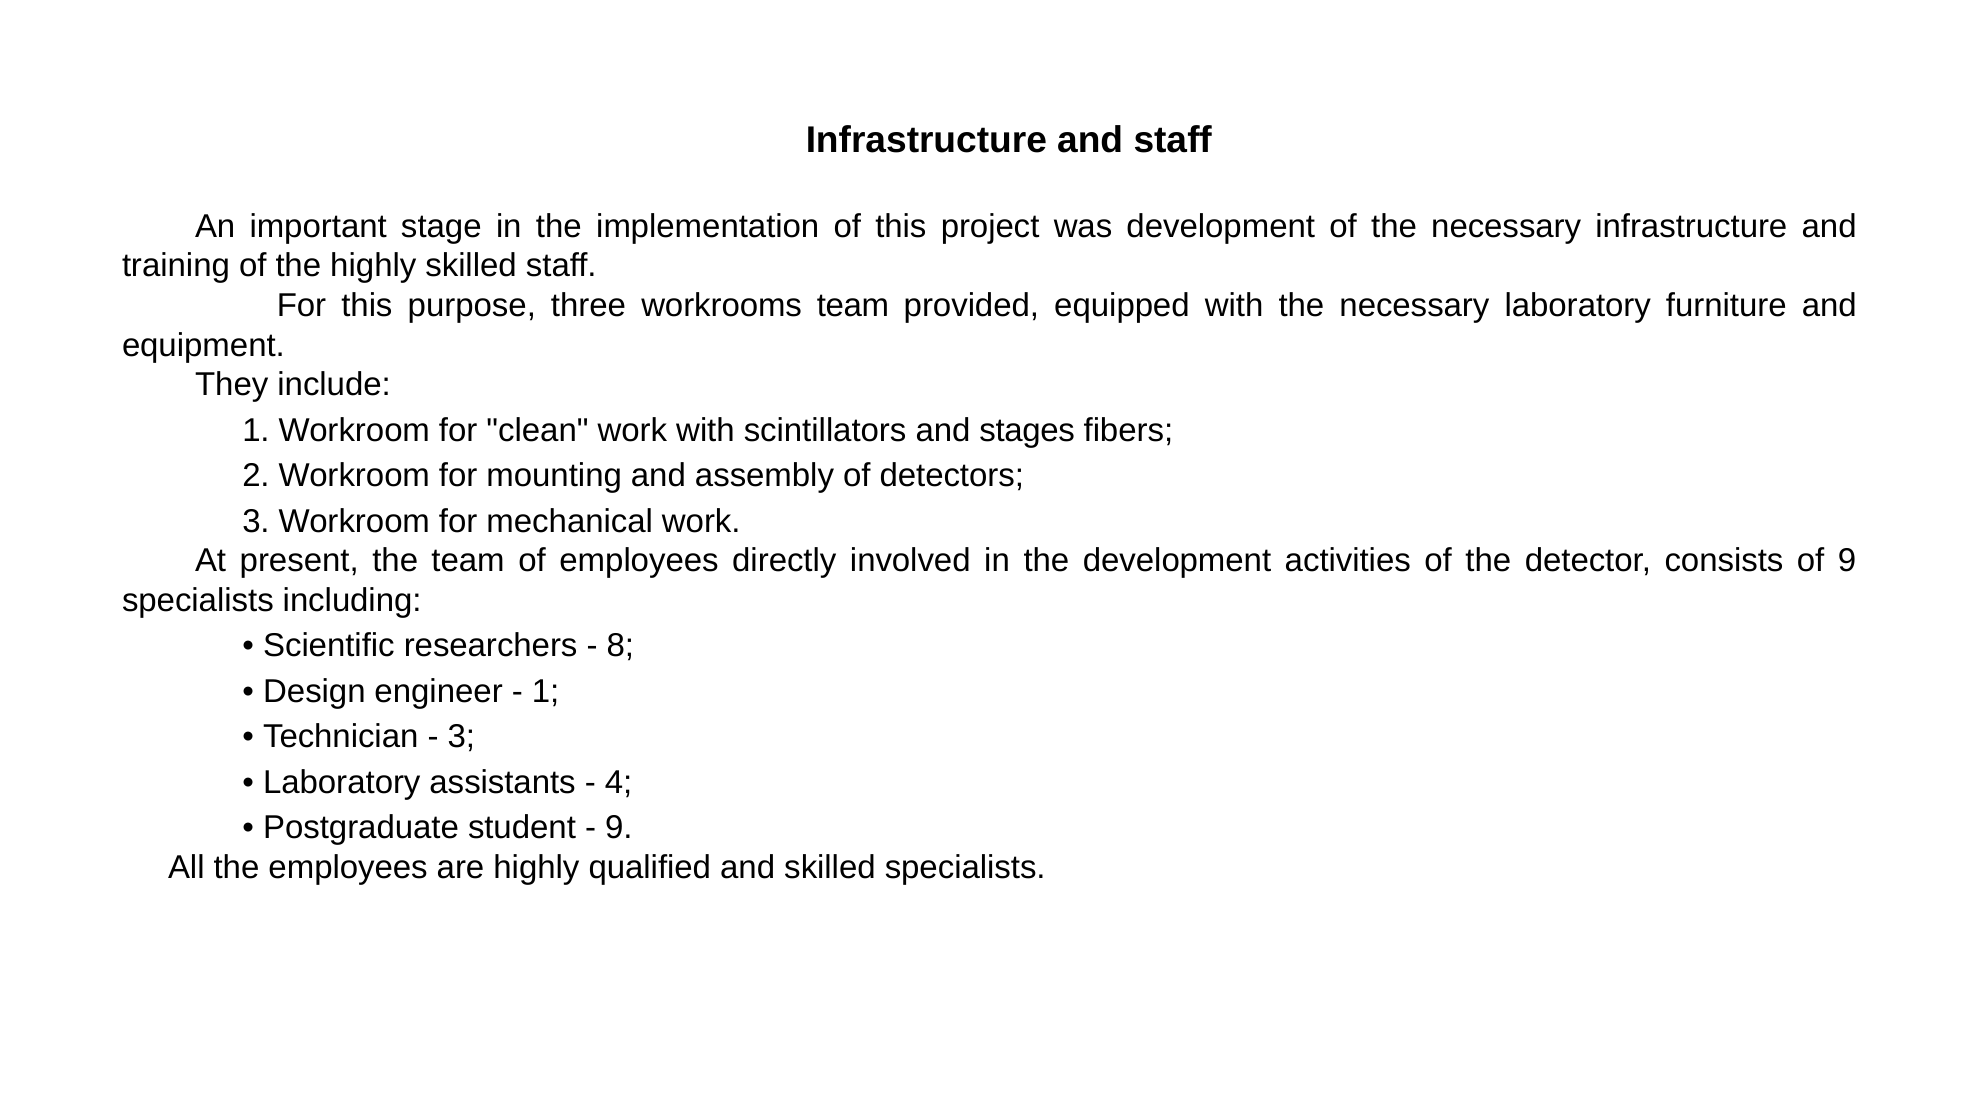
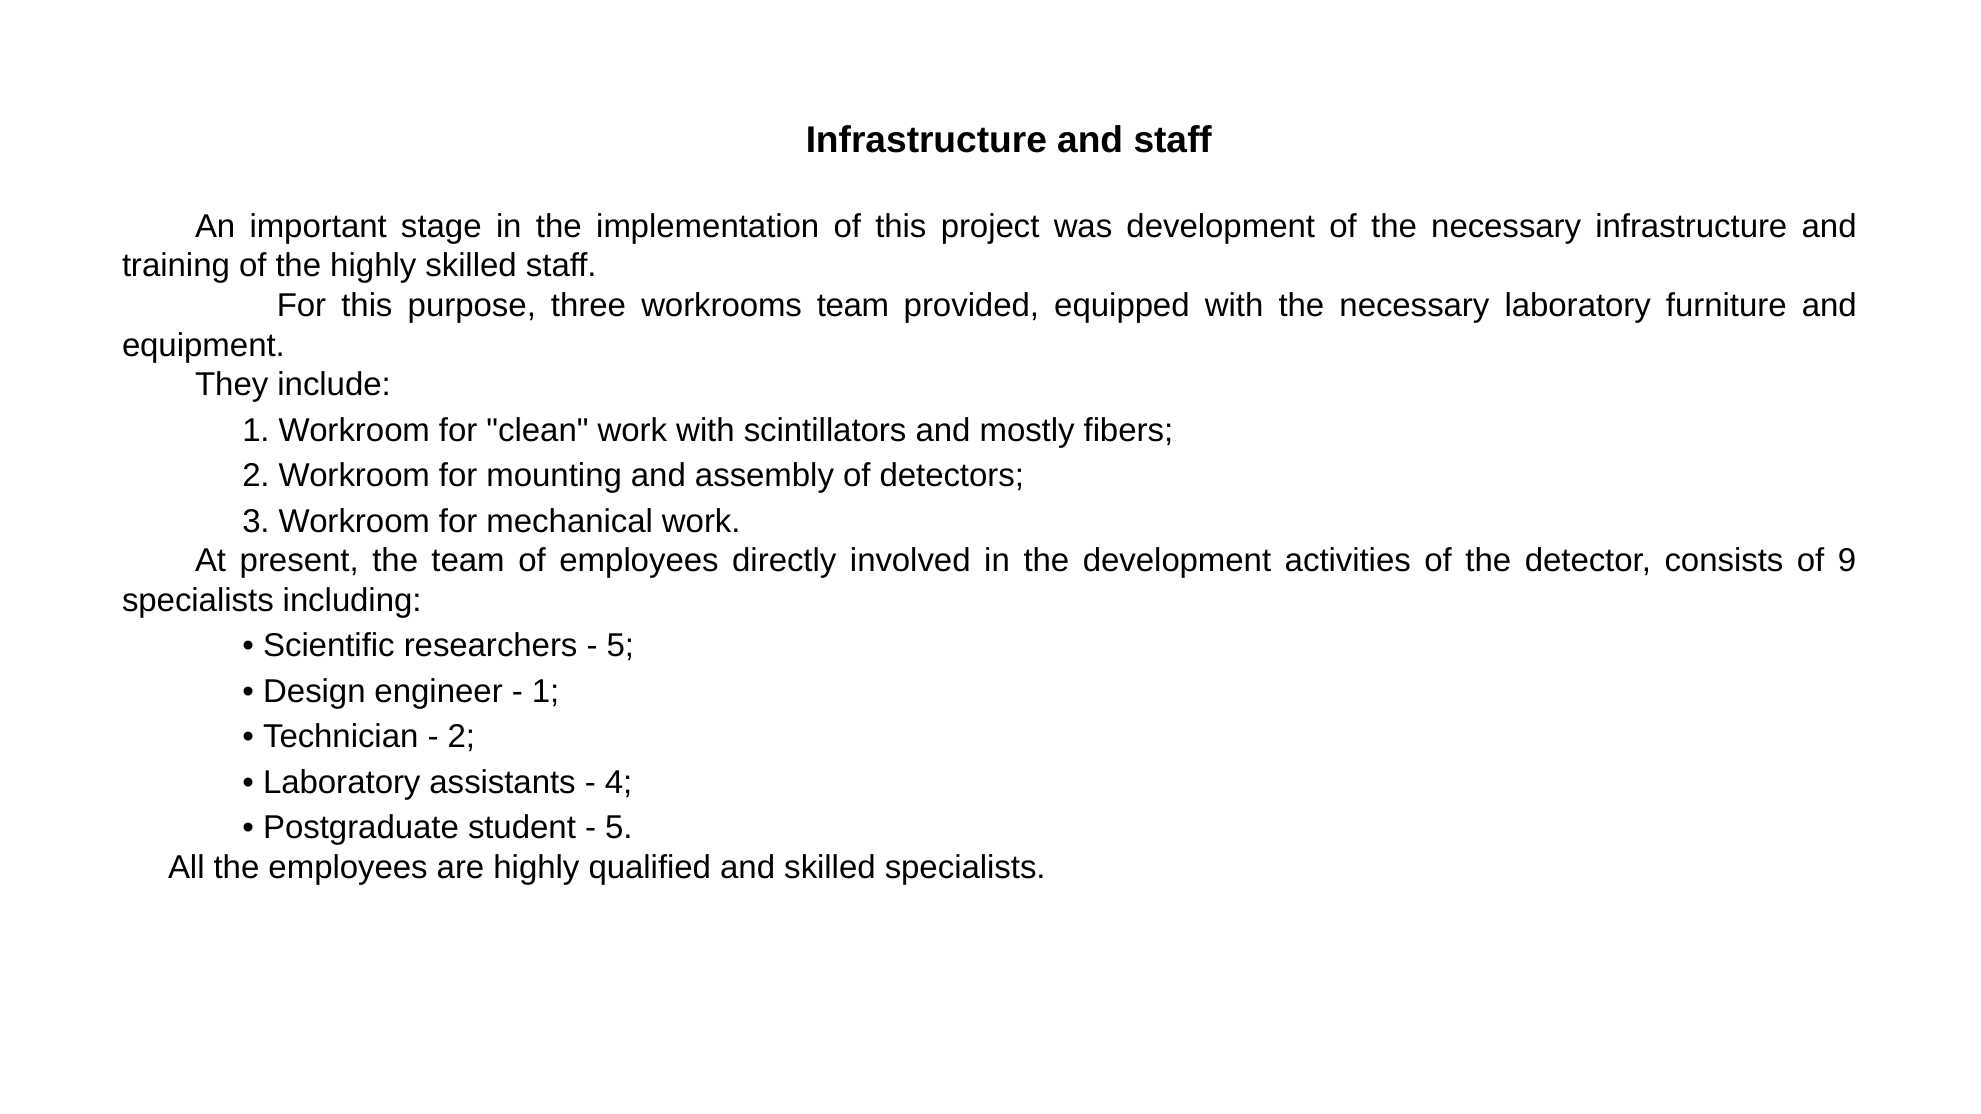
stages: stages -> mostly
8 at (620, 646): 8 -> 5
3 at (461, 737): 3 -> 2
9 at (619, 828): 9 -> 5
